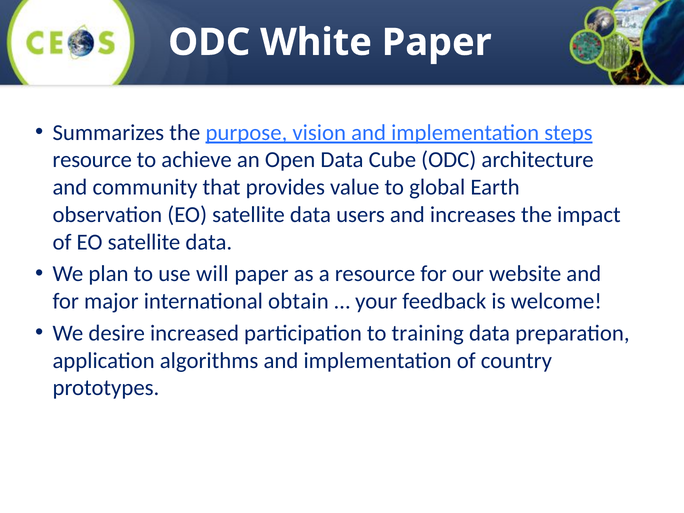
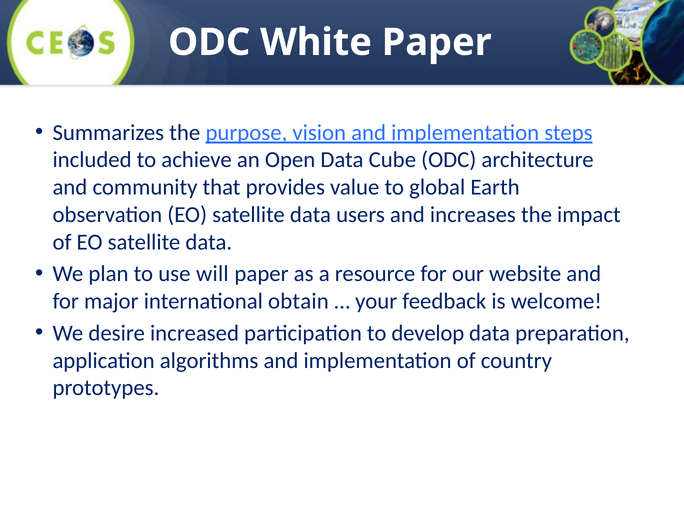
resource at (92, 160): resource -> included
training: training -> develop
